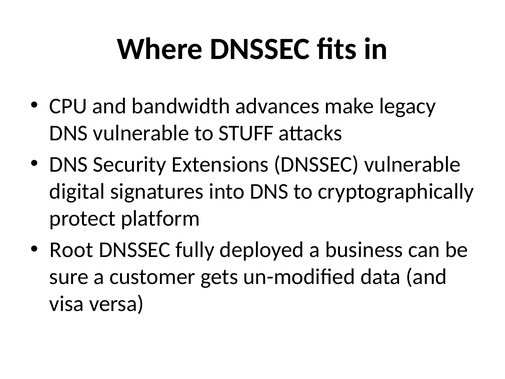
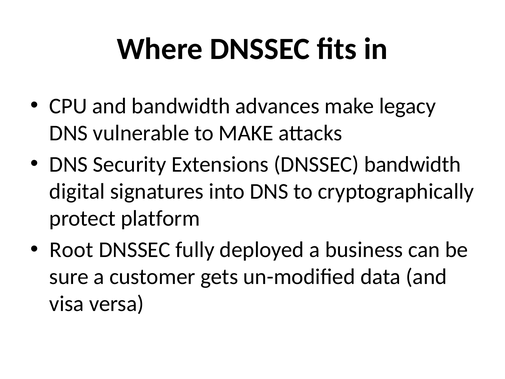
to STUFF: STUFF -> MAKE
DNSSEC vulnerable: vulnerable -> bandwidth
